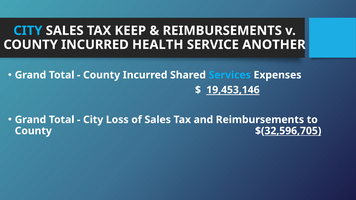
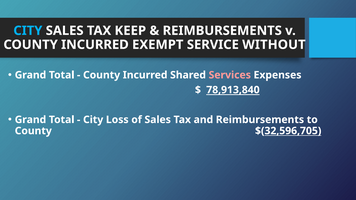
HEALTH: HEALTH -> EXEMPT
ANOTHER: ANOTHER -> WITHOUT
Services colour: light blue -> pink
19,453,146: 19,453,146 -> 78,913,840
